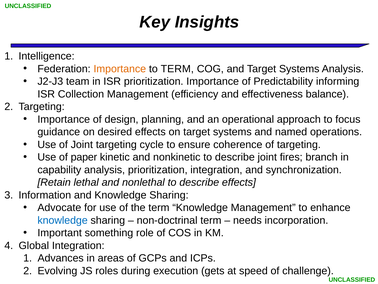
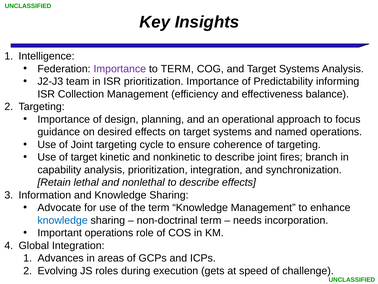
Importance at (120, 69) colour: orange -> purple
of paper: paper -> target
Important something: something -> operations
